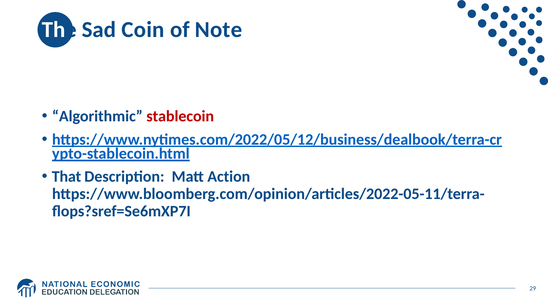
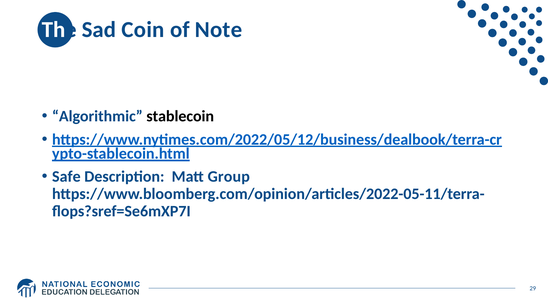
stablecoin colour: red -> black
That: That -> Safe
Action: Action -> Group
